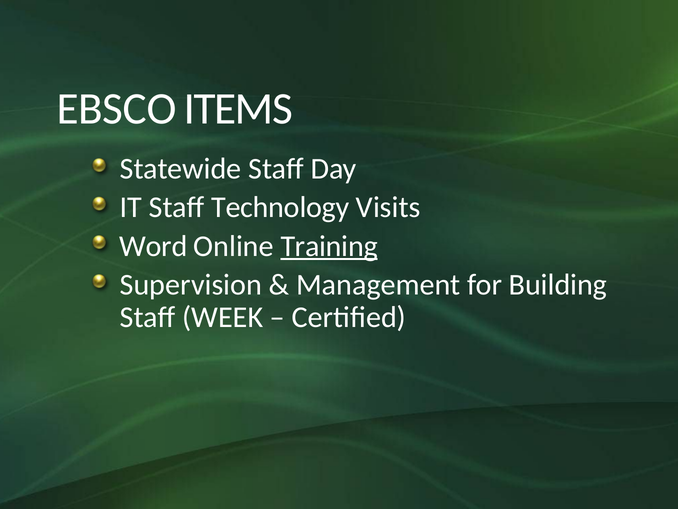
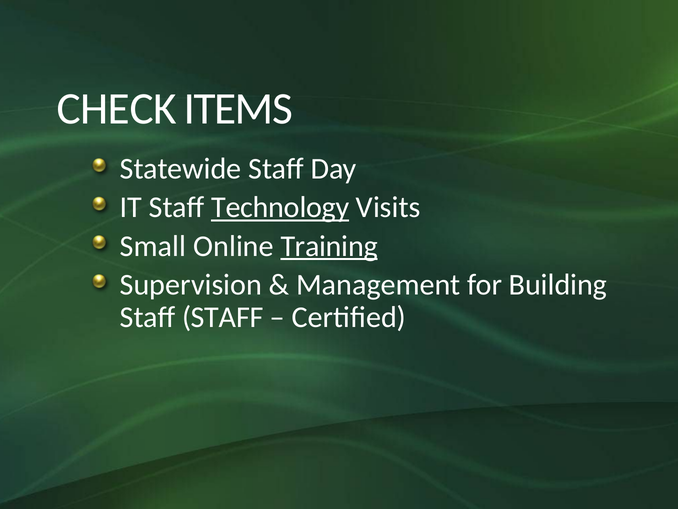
EBSCO: EBSCO -> CHECK
Technology underline: none -> present
Word: Word -> Small
Staff WEEK: WEEK -> STAFF
